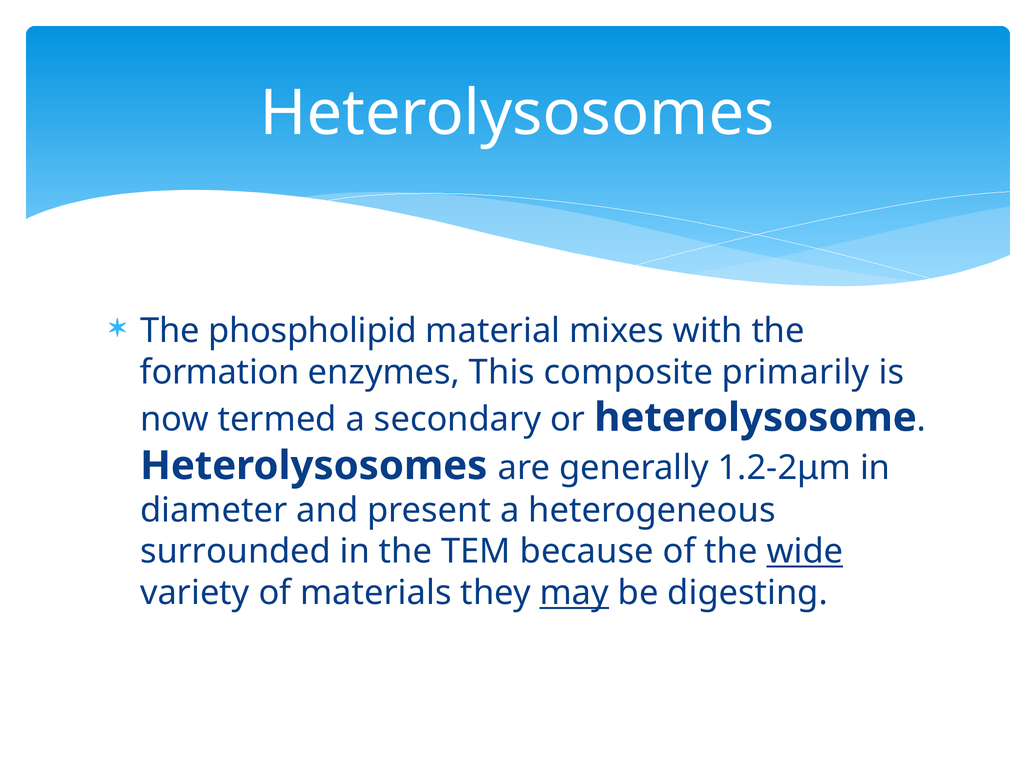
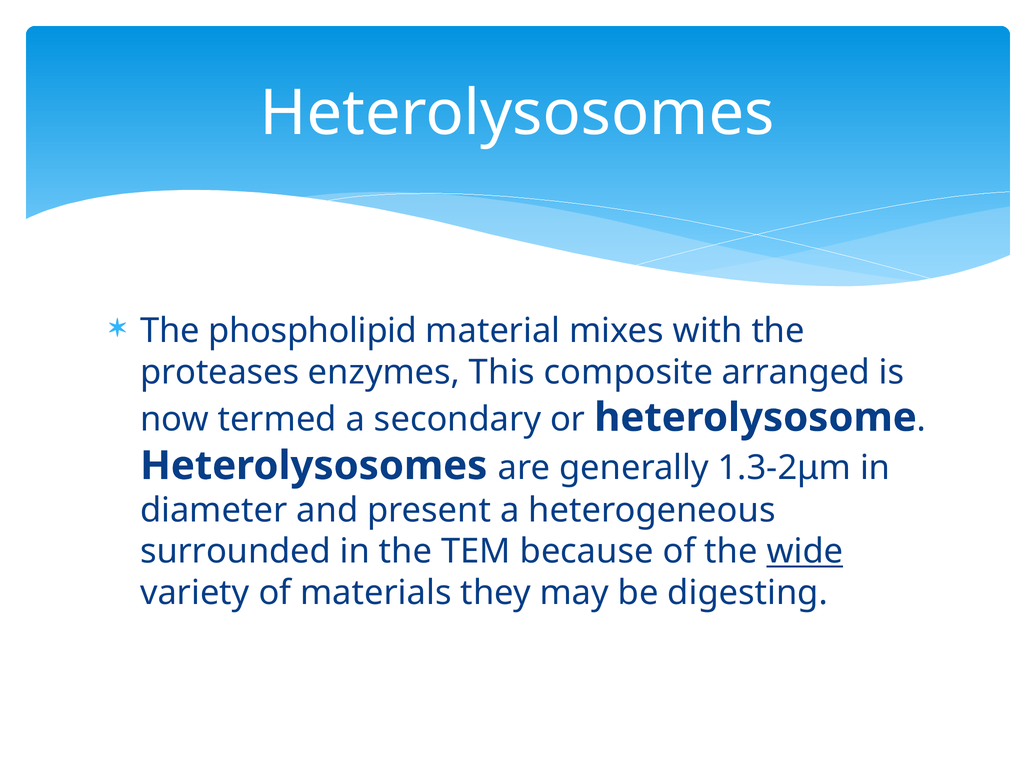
formation: formation -> proteases
primarily: primarily -> arranged
1.2-2μm: 1.2-2μm -> 1.3-2μm
may underline: present -> none
